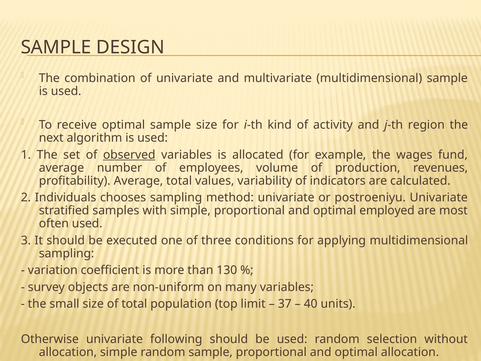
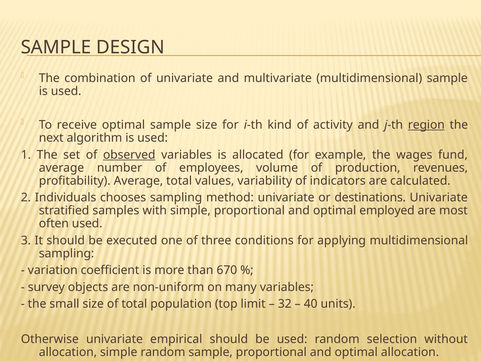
region underline: none -> present
postroeniyu: postroeniyu -> destinations
130: 130 -> 670
37: 37 -> 32
following: following -> empirical
